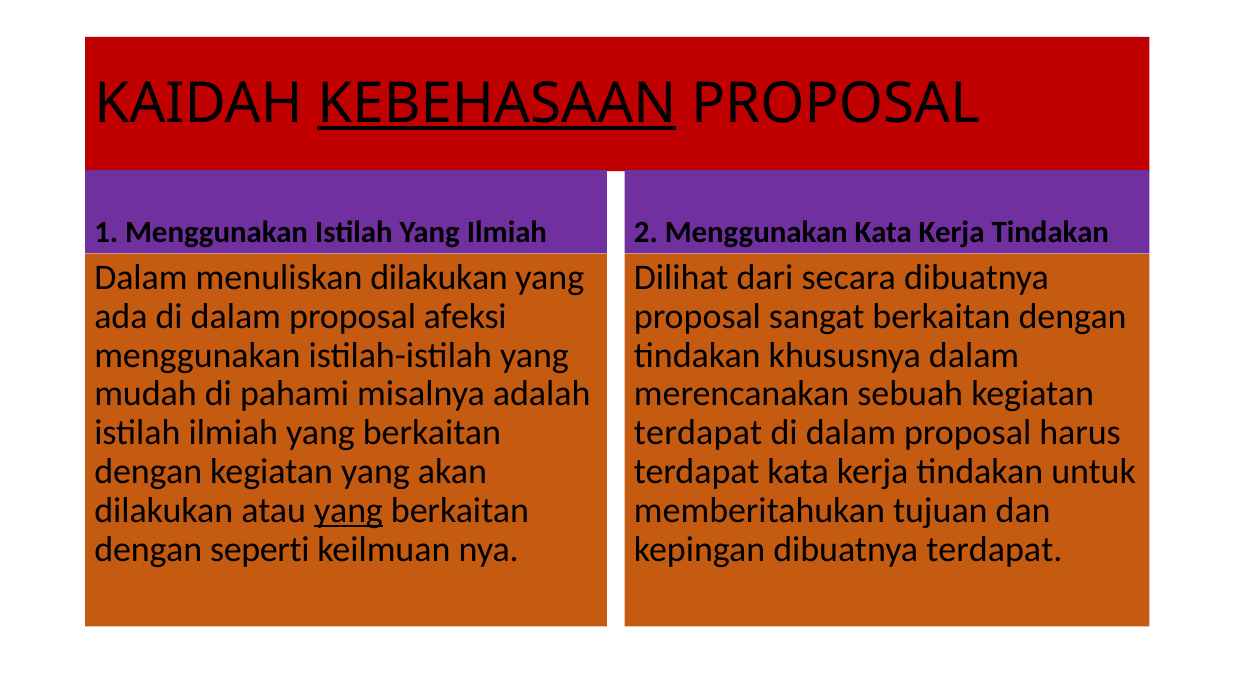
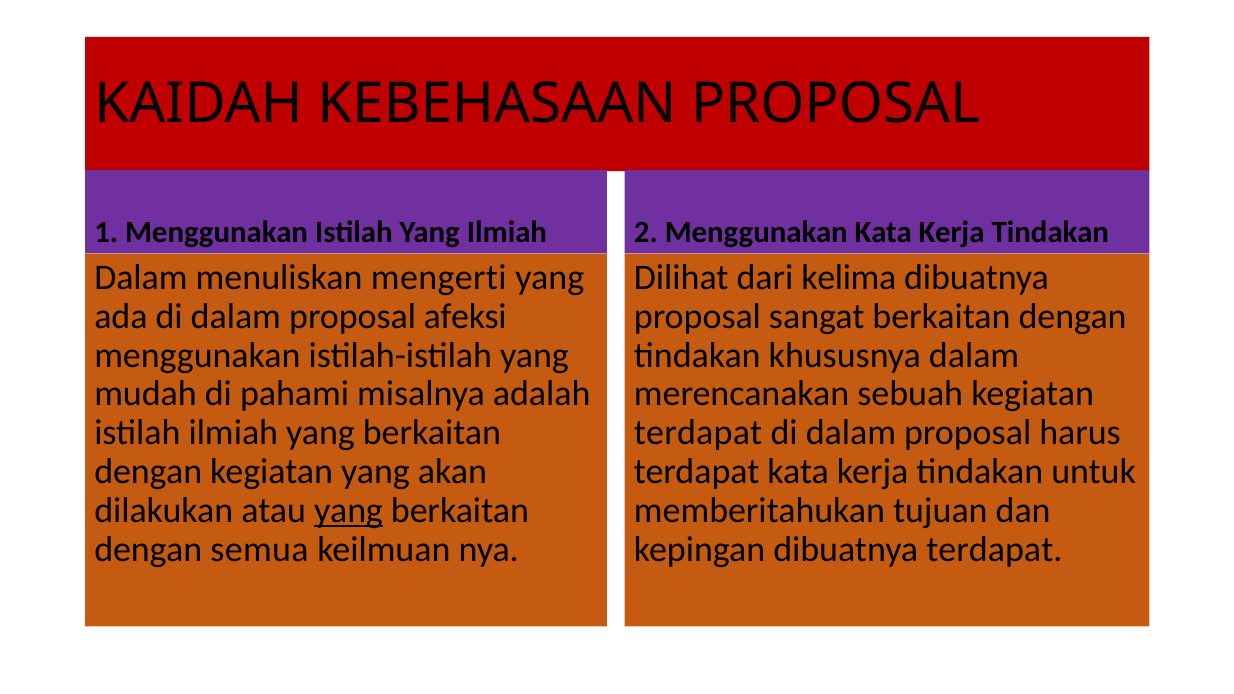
KEBEHASAAN underline: present -> none
menuliskan dilakukan: dilakukan -> mengerti
secara: secara -> kelima
seperti: seperti -> semua
